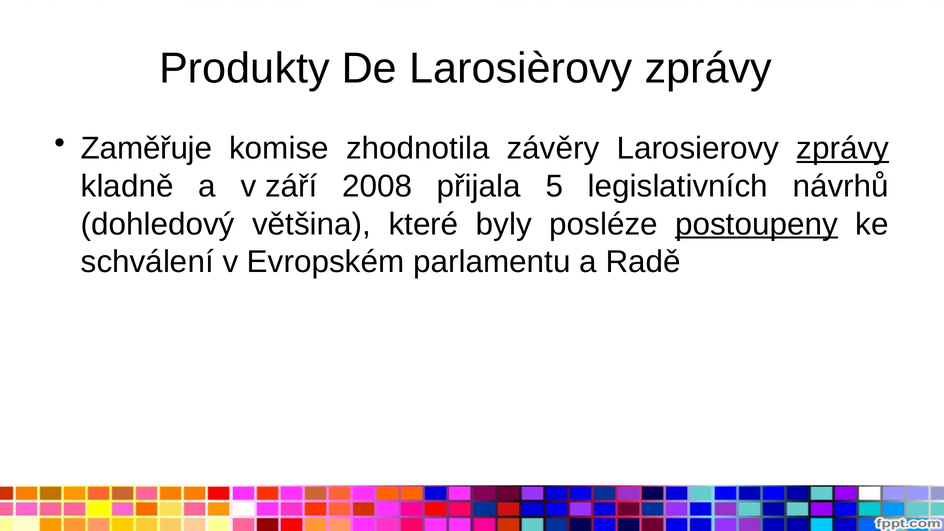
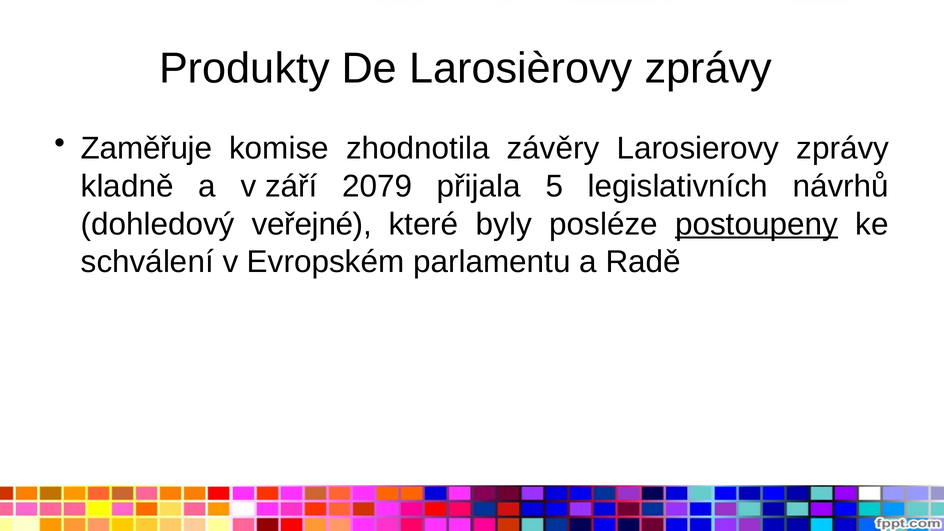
zprávy at (843, 149) underline: present -> none
2008: 2008 -> 2079
většina: většina -> veřejné
